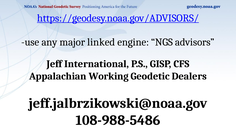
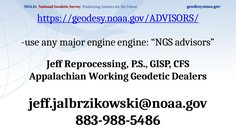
major linked: linked -> engine
International: International -> Reprocessing
108-988-5486: 108-988-5486 -> 883-988-5486
